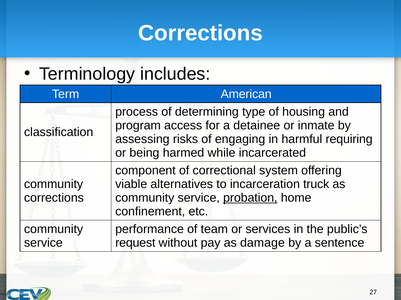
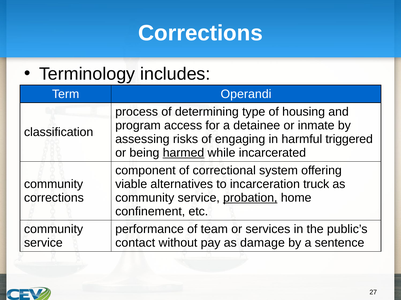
American: American -> Operandi
requiring: requiring -> triggered
harmed underline: none -> present
request: request -> contact
